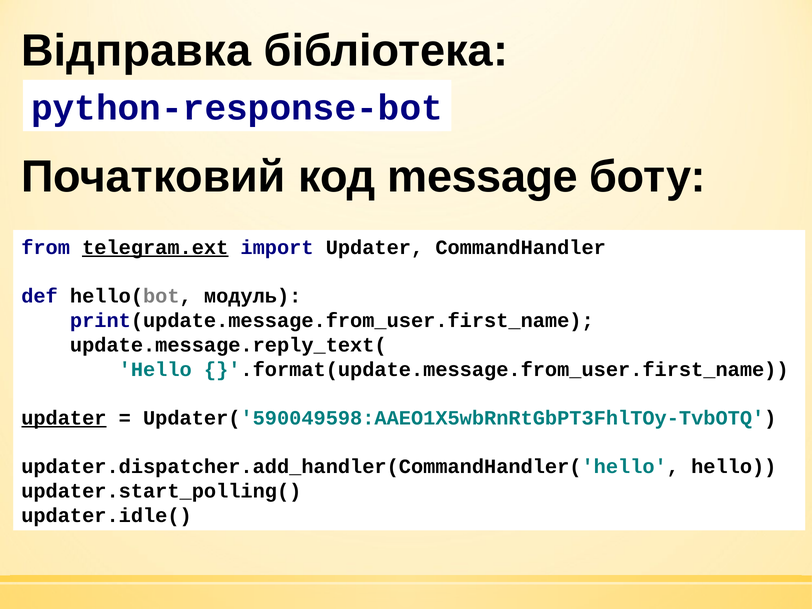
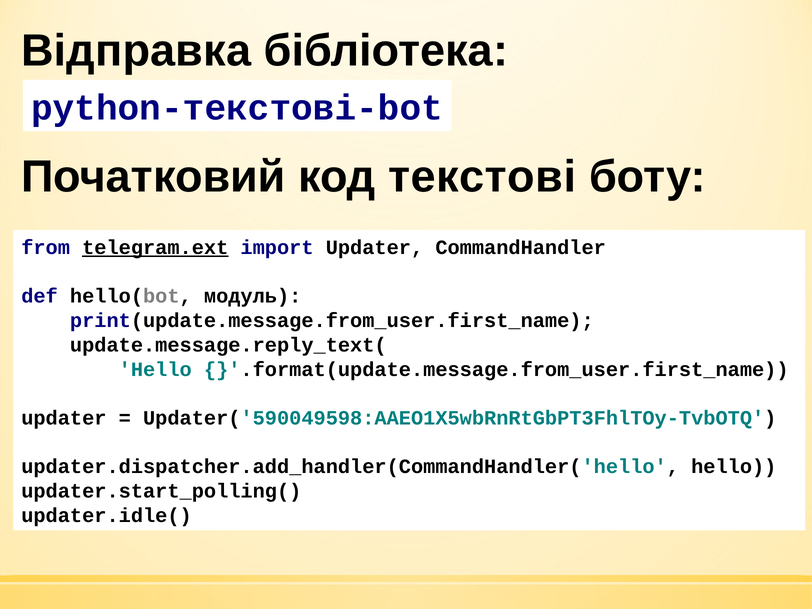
python-response-bot: python-response-bot -> python-текстові-bot
message: message -> текстові
updater at (64, 418) underline: present -> none
